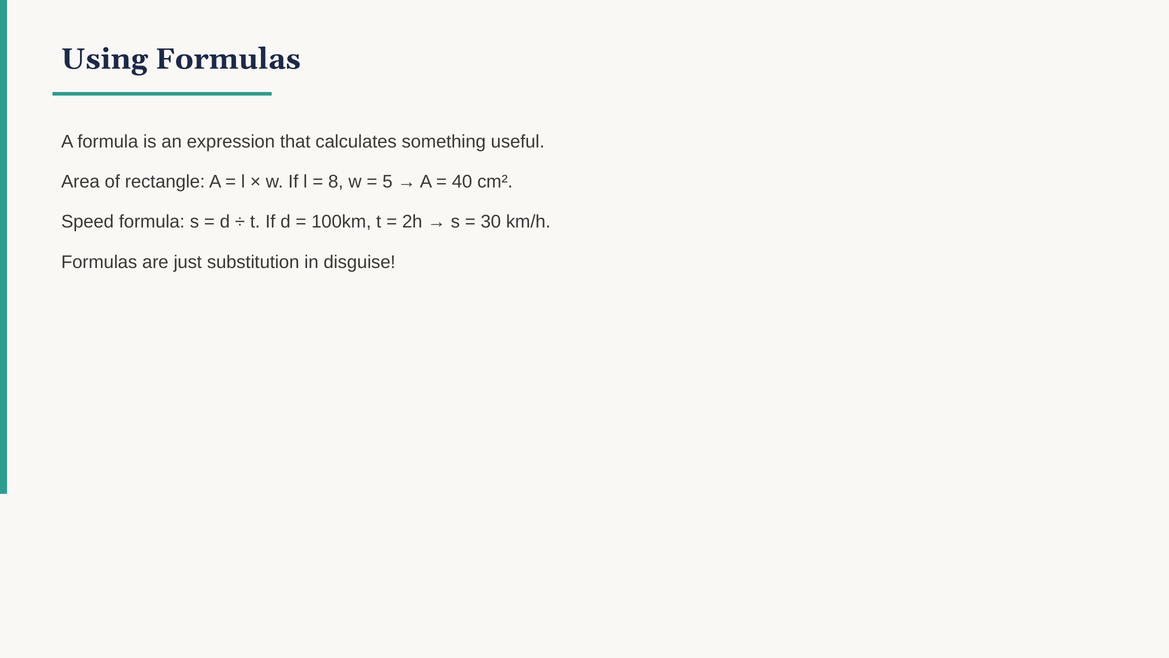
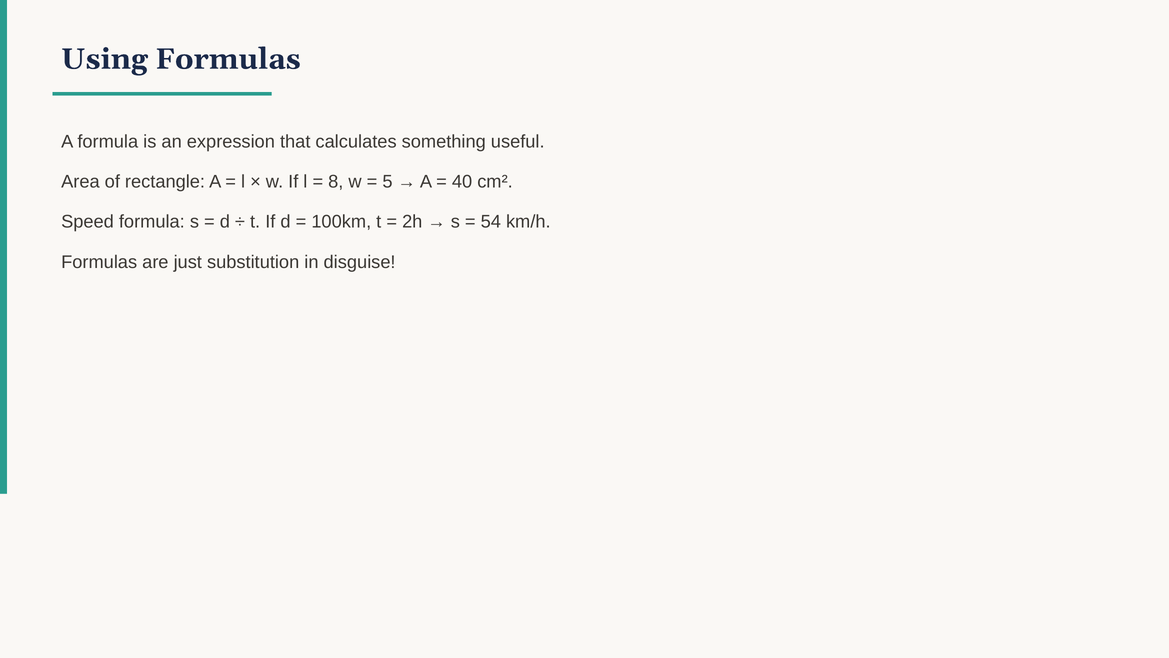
30: 30 -> 54
